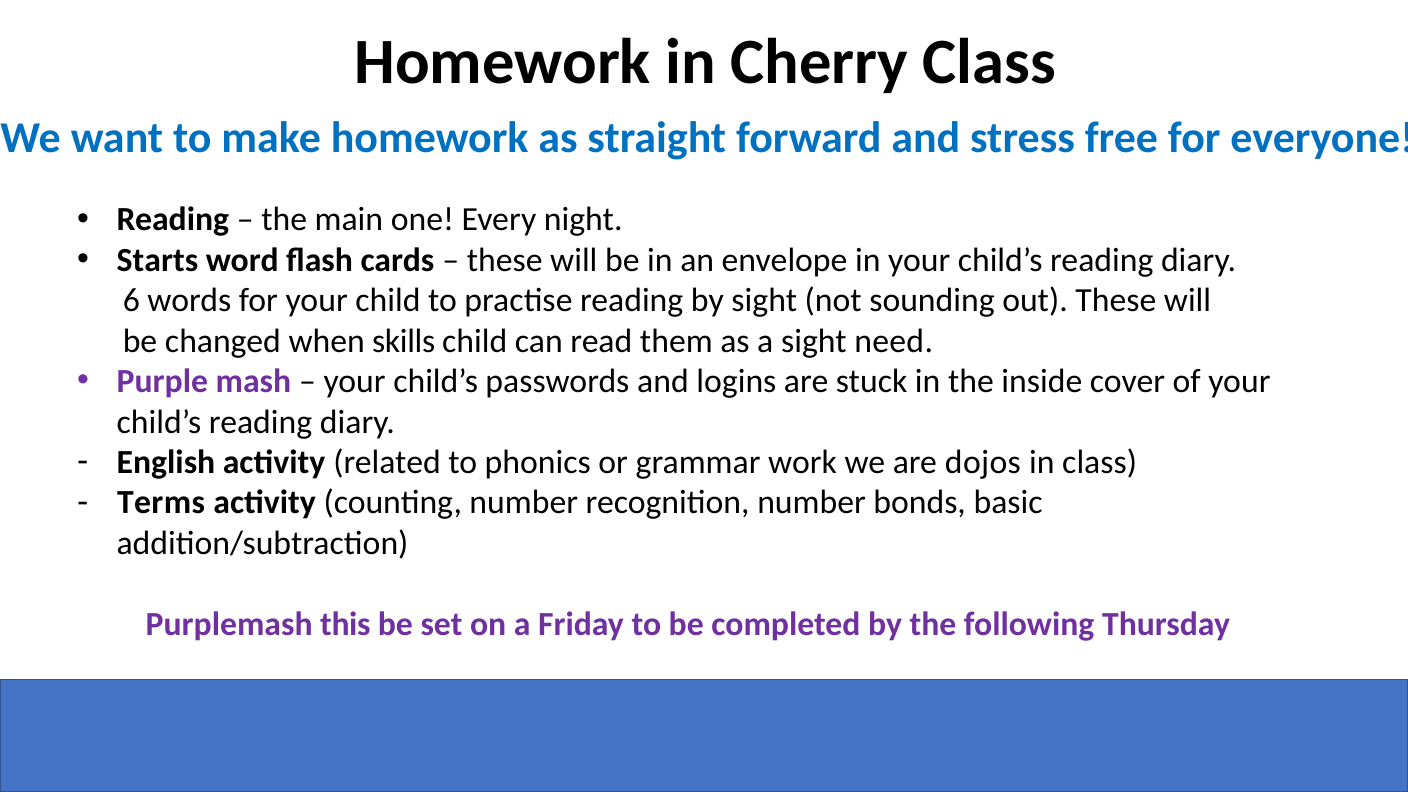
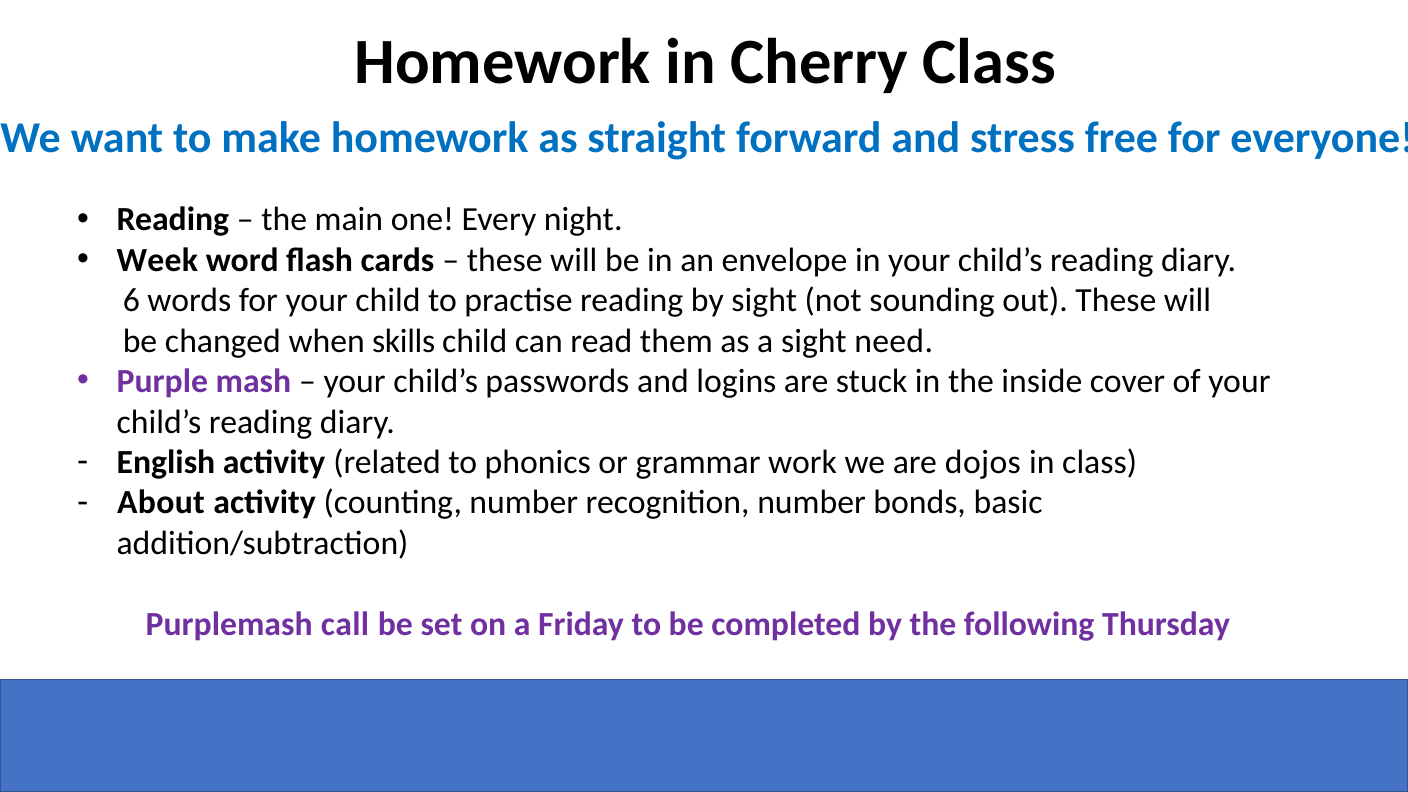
Starts: Starts -> Week
Terms: Terms -> About
this: this -> call
